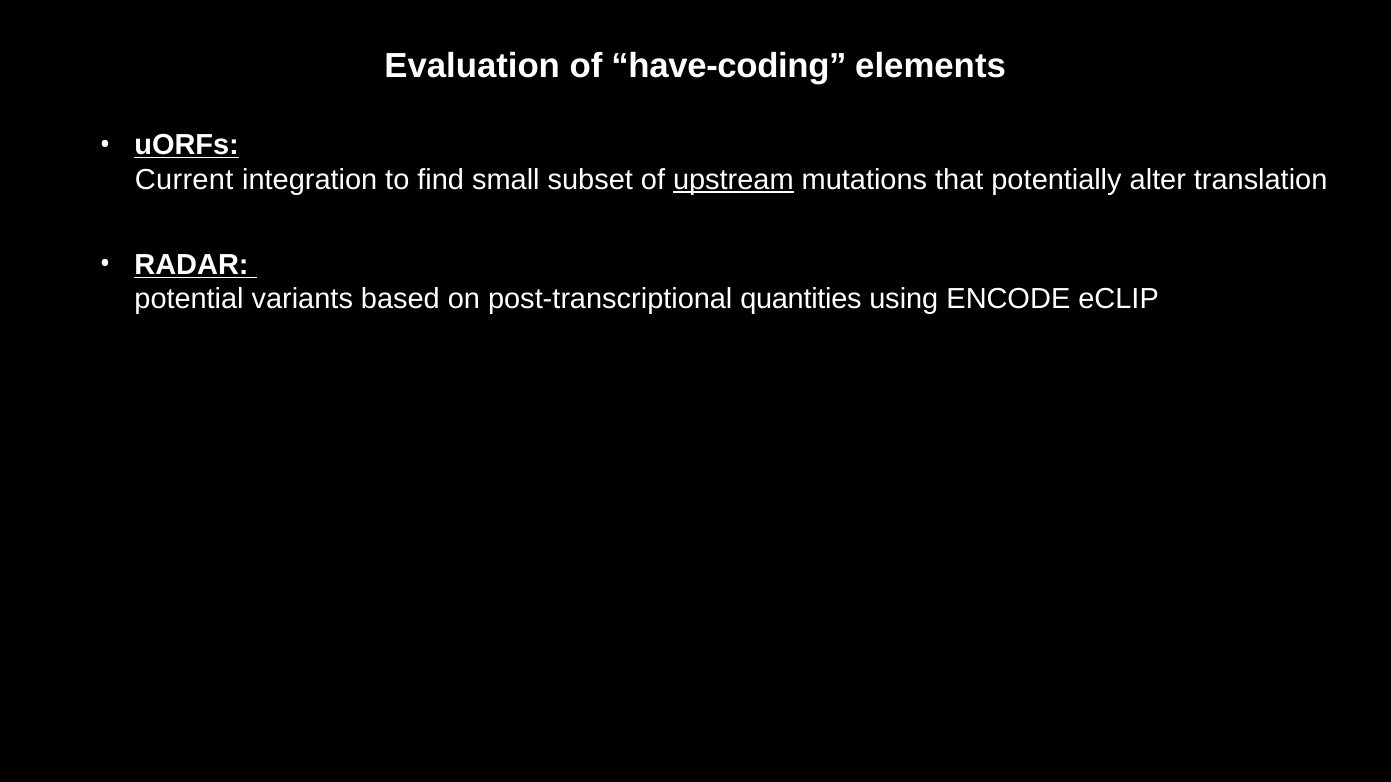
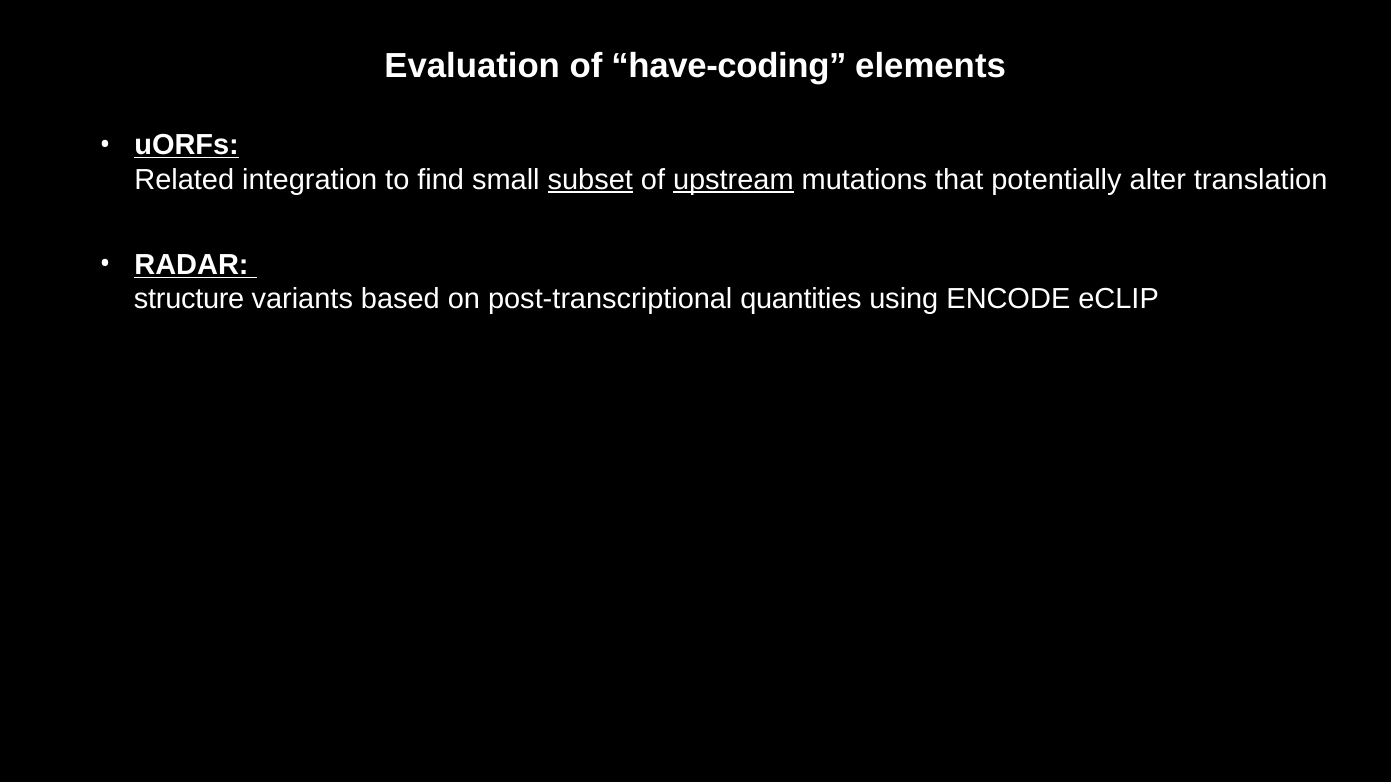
Current: Current -> Related
subset underline: none -> present
potential: potential -> structure
